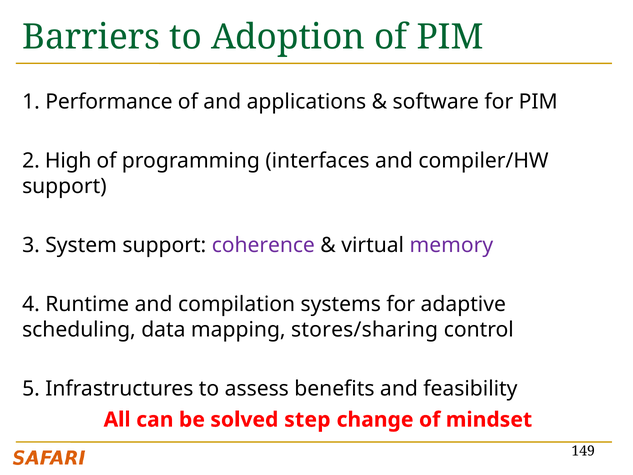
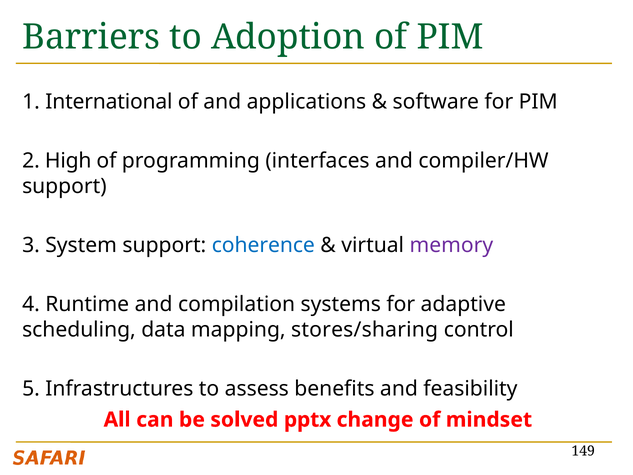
Performance: Performance -> International
coherence colour: purple -> blue
step: step -> pptx
